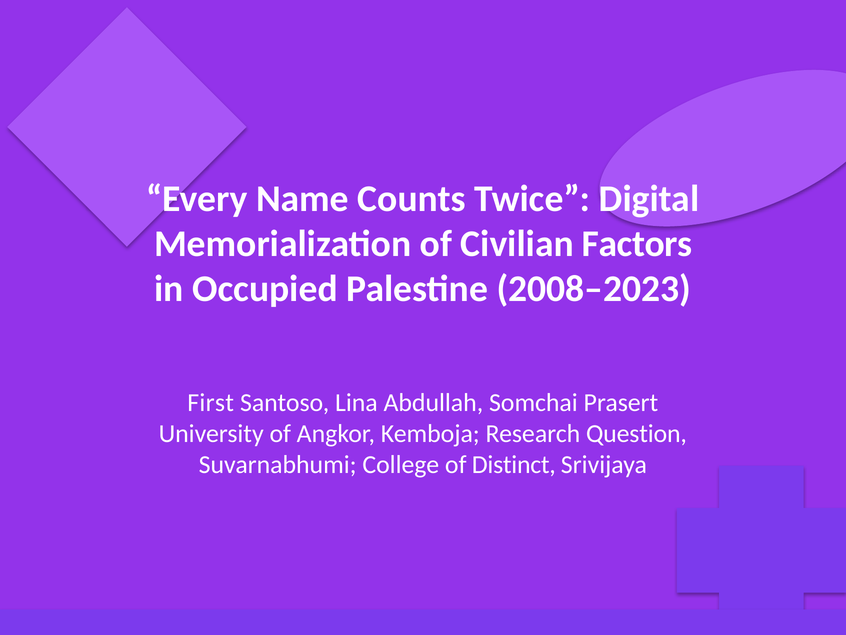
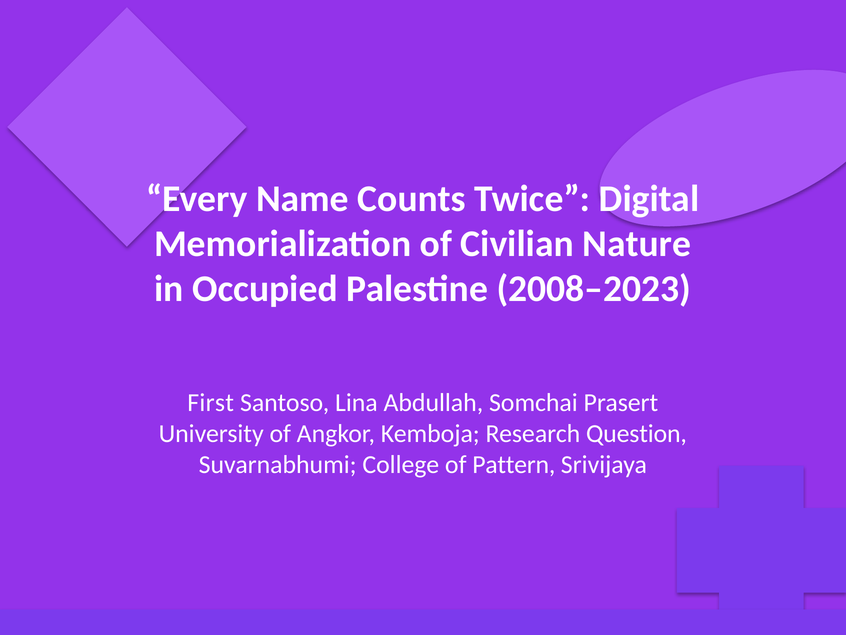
Factors: Factors -> Nature
Distinct: Distinct -> Pattern
